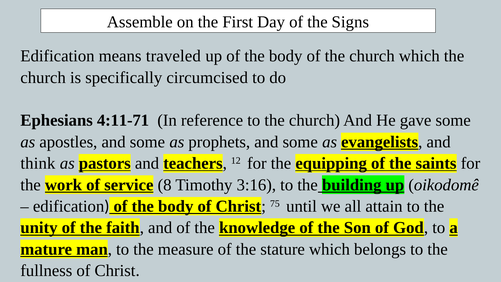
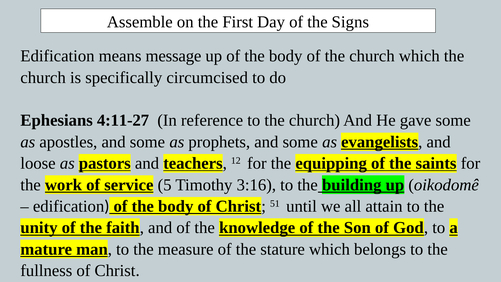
traveled: traveled -> message
4:11-71: 4:11-71 -> 4:11-27
think: think -> loose
8: 8 -> 5
75: 75 -> 51
